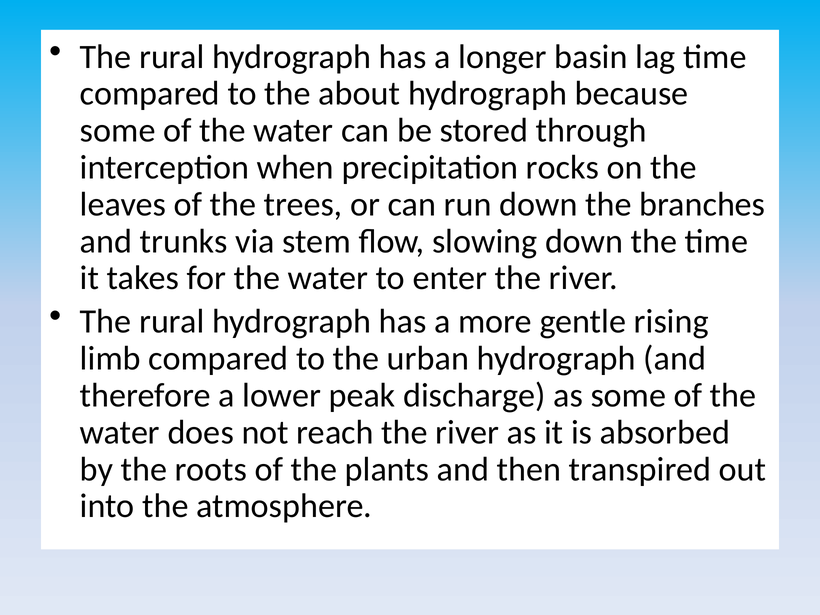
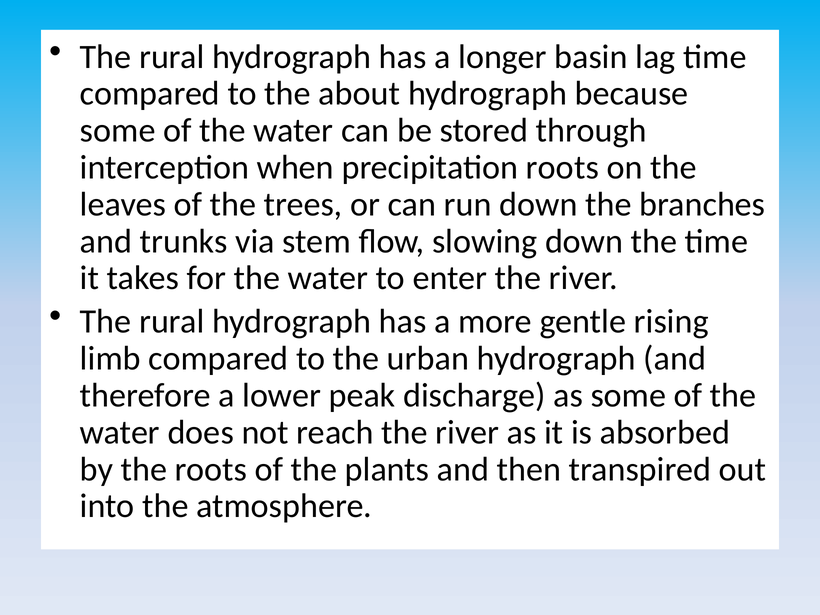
precipitation rocks: rocks -> roots
